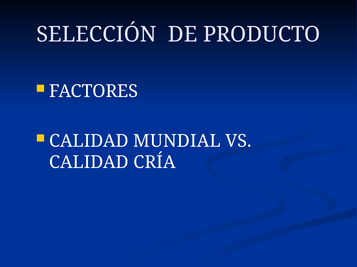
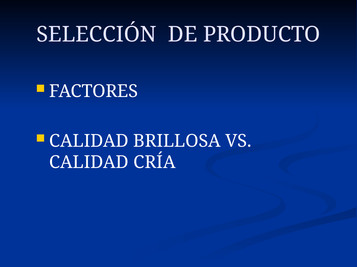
MUNDIAL: MUNDIAL -> BRILLOSA
